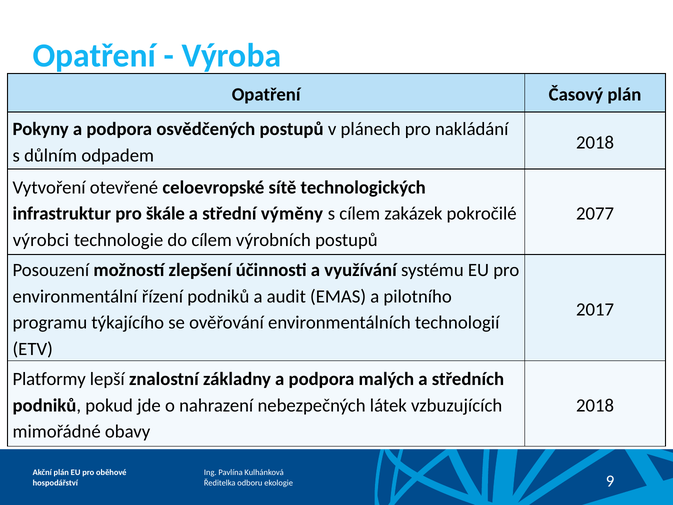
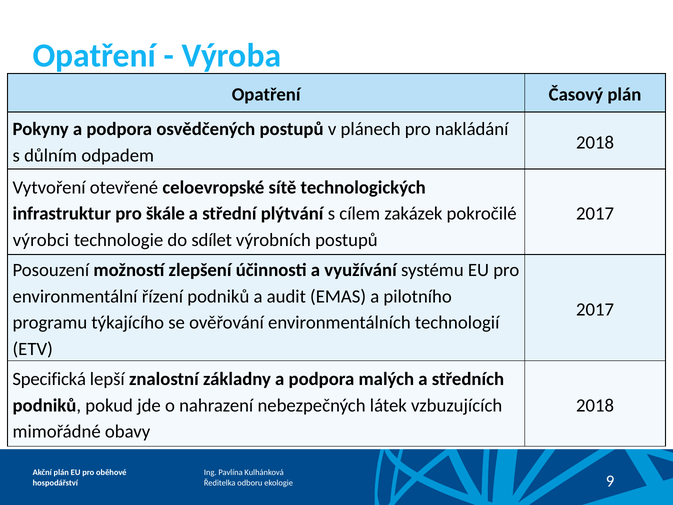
výměny: výměny -> plýtvání
2077 at (595, 214): 2077 -> 2017
do cílem: cílem -> sdílet
Platformy: Platformy -> Specifická
